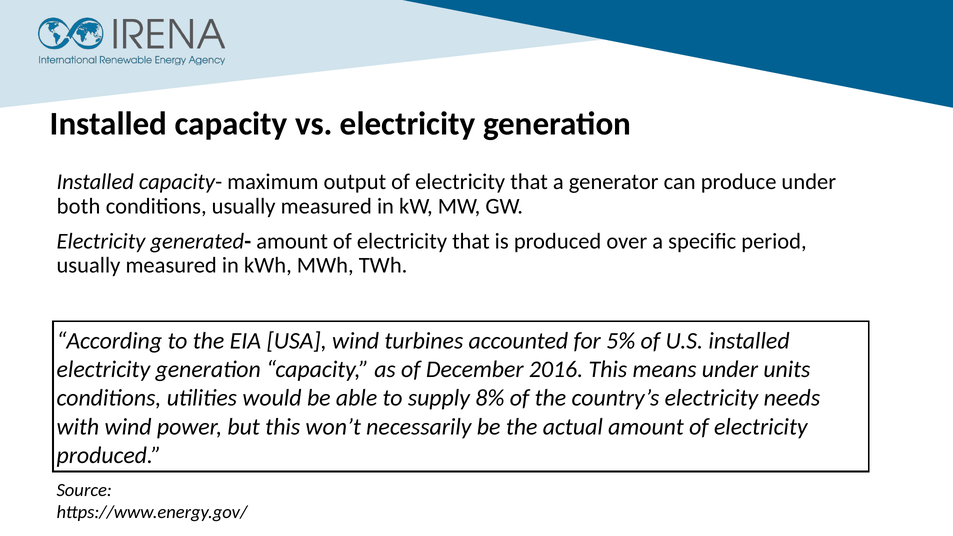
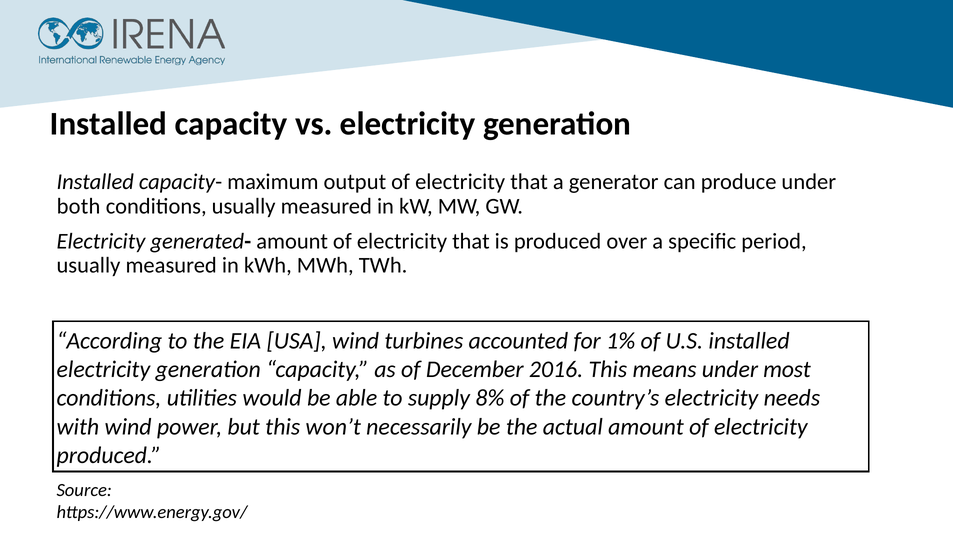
5%: 5% -> 1%
units: units -> most
